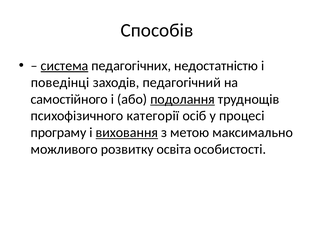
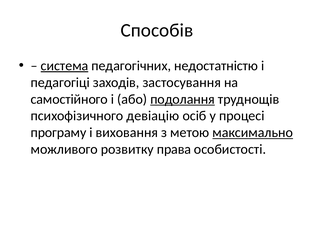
поведінці: поведінці -> педагогіці
педагогічний: педагогічний -> застосування
категорії: категорії -> девіацію
виховання underline: present -> none
максимально underline: none -> present
освіта: освіта -> права
